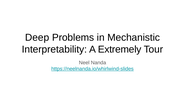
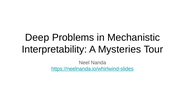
Extremely: Extremely -> Mysteries
